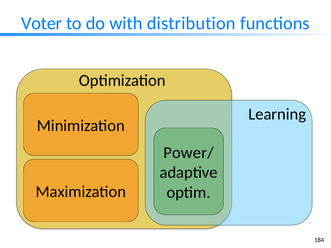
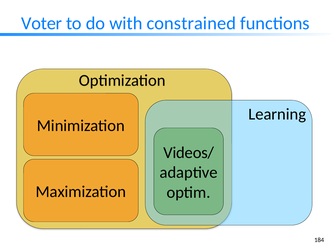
distribution: distribution -> constrained
Power/: Power/ -> Videos/
